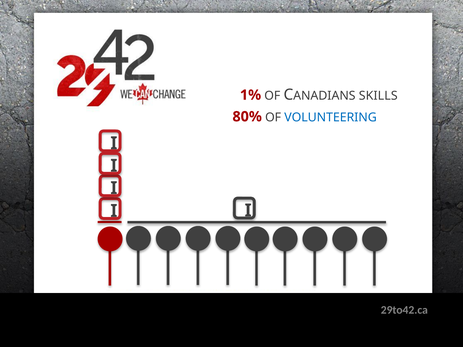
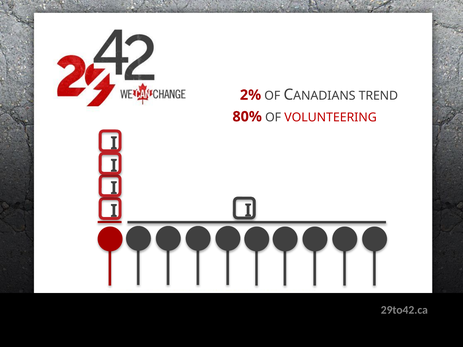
1%: 1% -> 2%
SKILLS: SKILLS -> TREND
VOLUNTEERING colour: blue -> red
